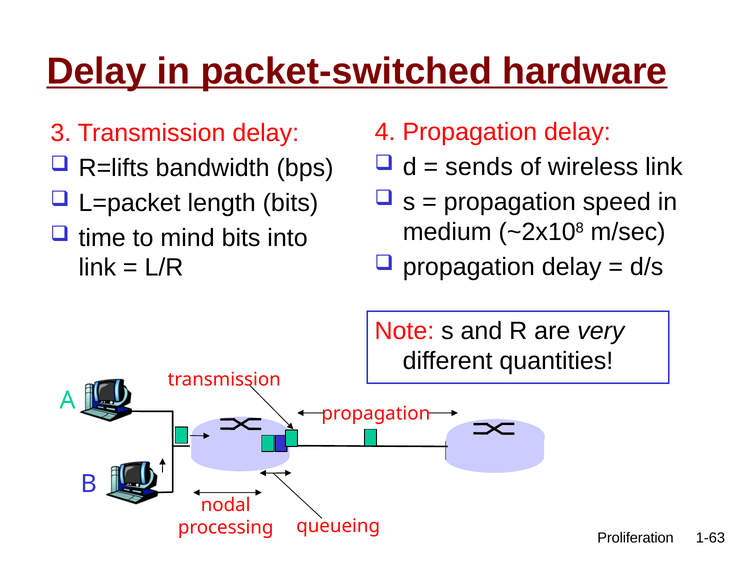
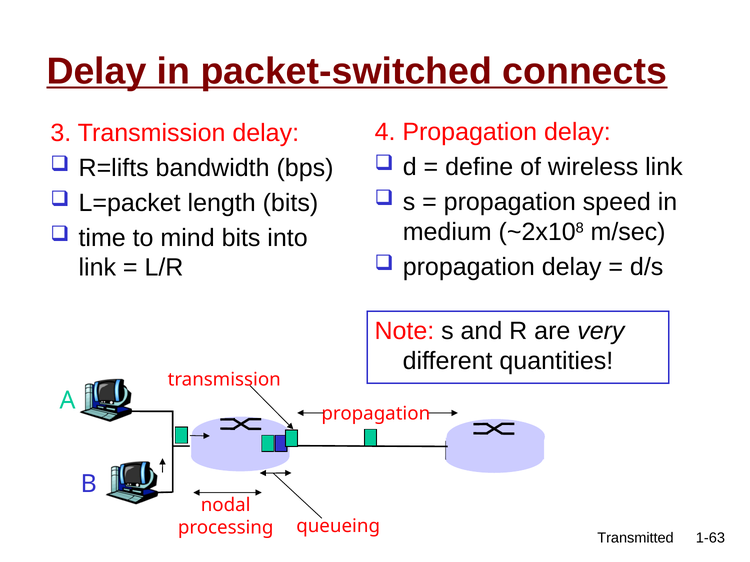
hardware: hardware -> connects
sends: sends -> define
Proliferation: Proliferation -> Transmitted
